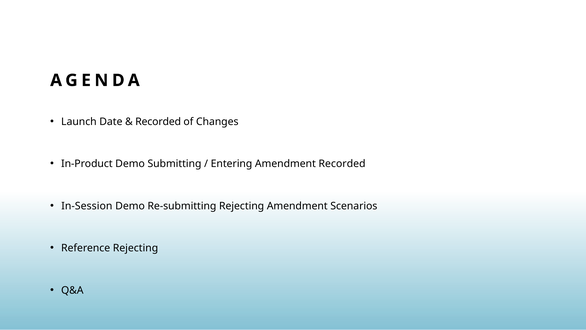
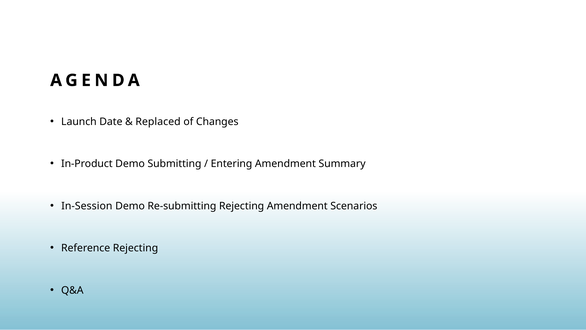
Recorded at (158, 122): Recorded -> Replaced
Amendment Recorded: Recorded -> Summary
